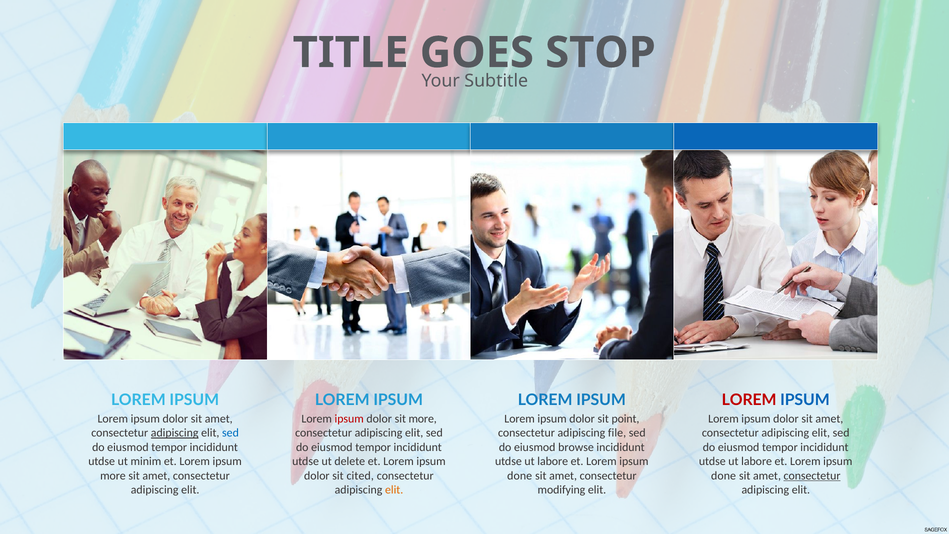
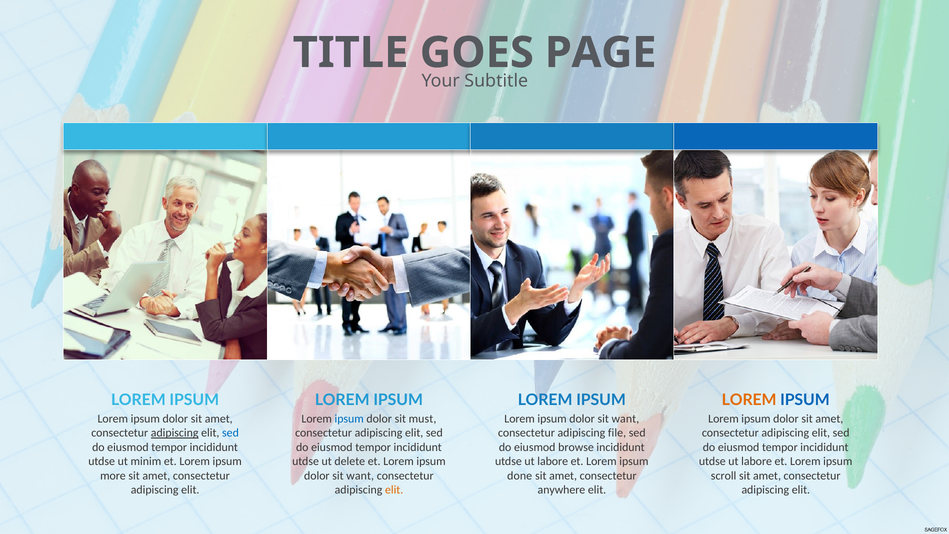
STOP: STOP -> PAGE
LOREM at (749, 400) colour: red -> orange
ipsum at (349, 418) colour: red -> blue
sit more: more -> must
point at (625, 418): point -> want
cited at (360, 475): cited -> want
done at (724, 475): done -> scroll
consectetur at (812, 475) underline: present -> none
modifying: modifying -> anywhere
